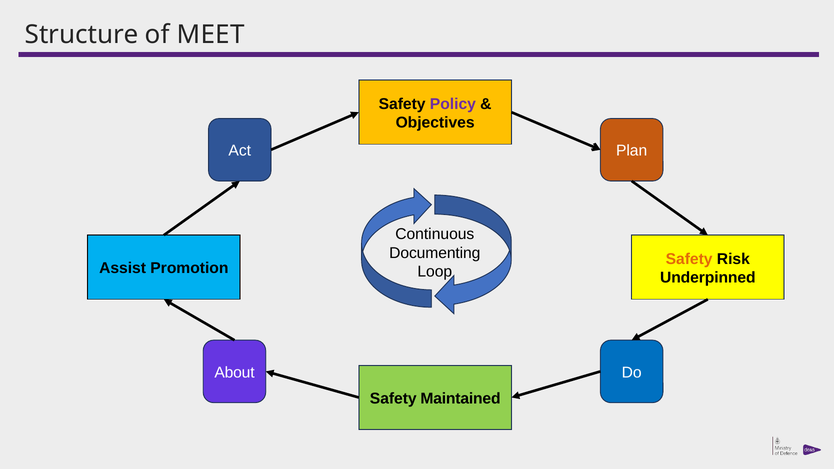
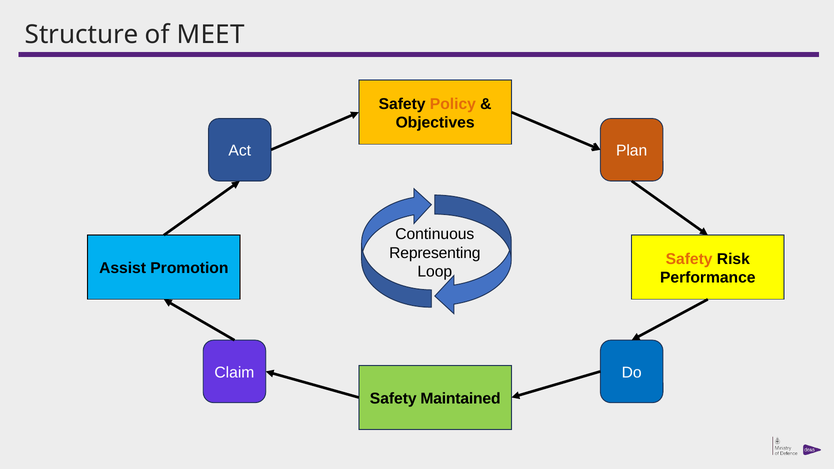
Policy colour: purple -> orange
Documenting: Documenting -> Representing
Underpinned: Underpinned -> Performance
About: About -> Claim
